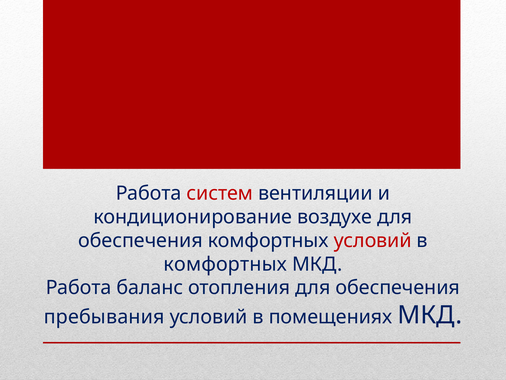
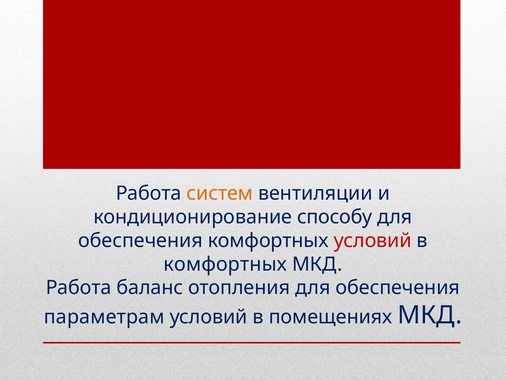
систем colour: red -> orange
воздухе: воздухе -> способу
пребывания: пребывания -> параметрам
